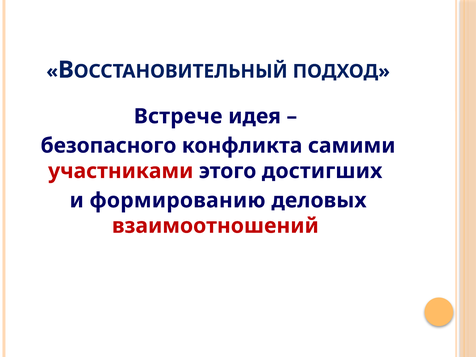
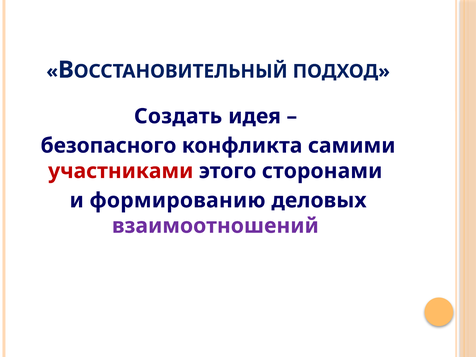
Встрече: Встрече -> Создать
достигших: достигших -> сторонами
взаимоотношений colour: red -> purple
